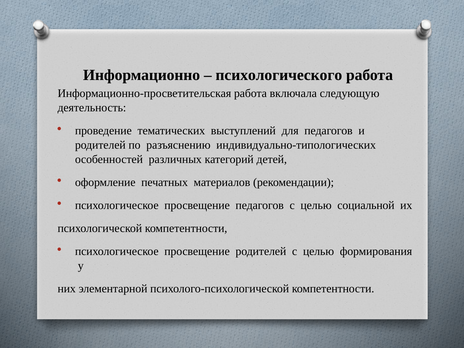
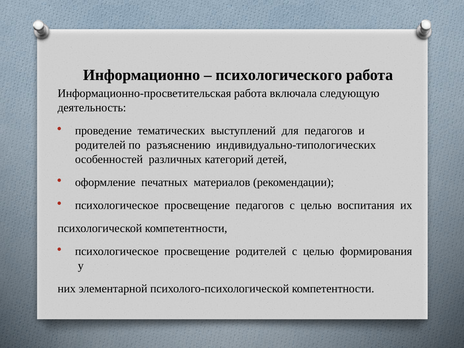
социальной: социальной -> воспитания
